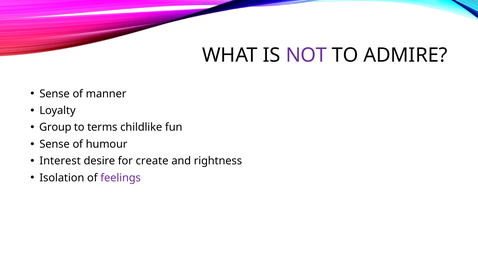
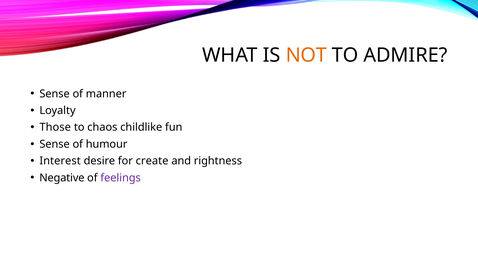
NOT colour: purple -> orange
Group: Group -> Those
terms: terms -> chaos
Isolation: Isolation -> Negative
